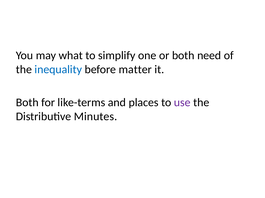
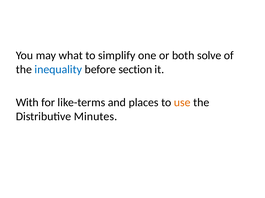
need: need -> solve
matter: matter -> section
Both at (27, 103): Both -> With
use colour: purple -> orange
